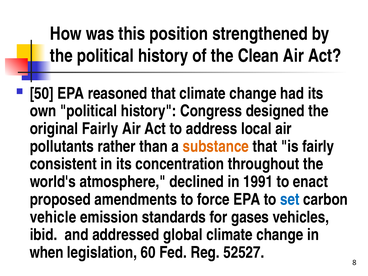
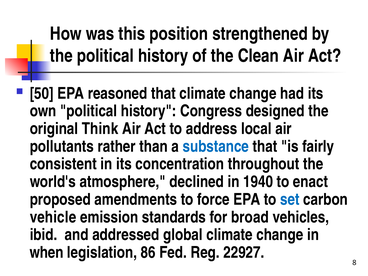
original Fairly: Fairly -> Think
substance colour: orange -> blue
1991: 1991 -> 1940
gases: gases -> broad
60: 60 -> 86
52527: 52527 -> 22927
